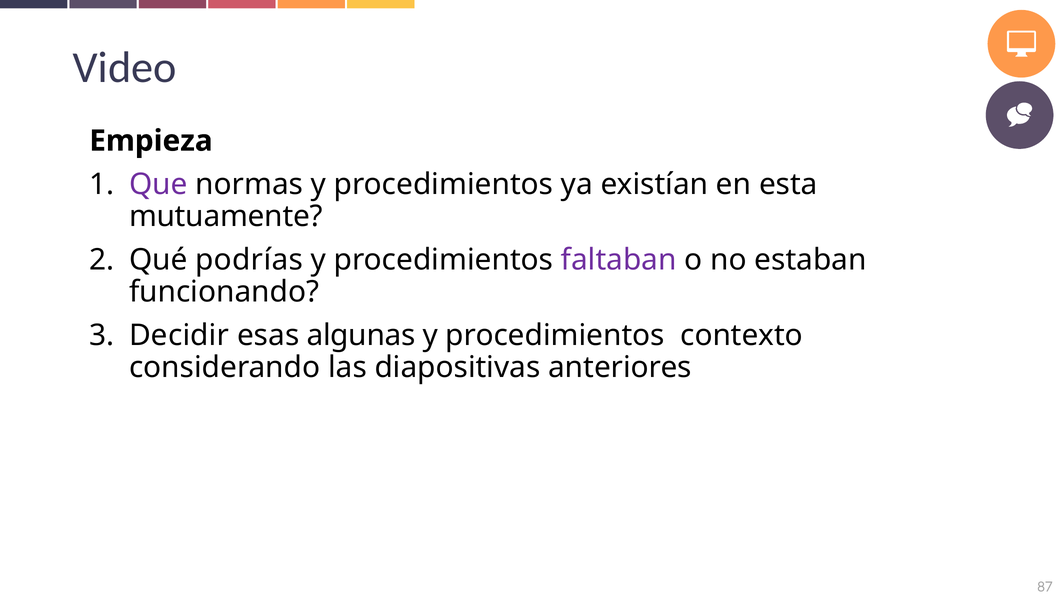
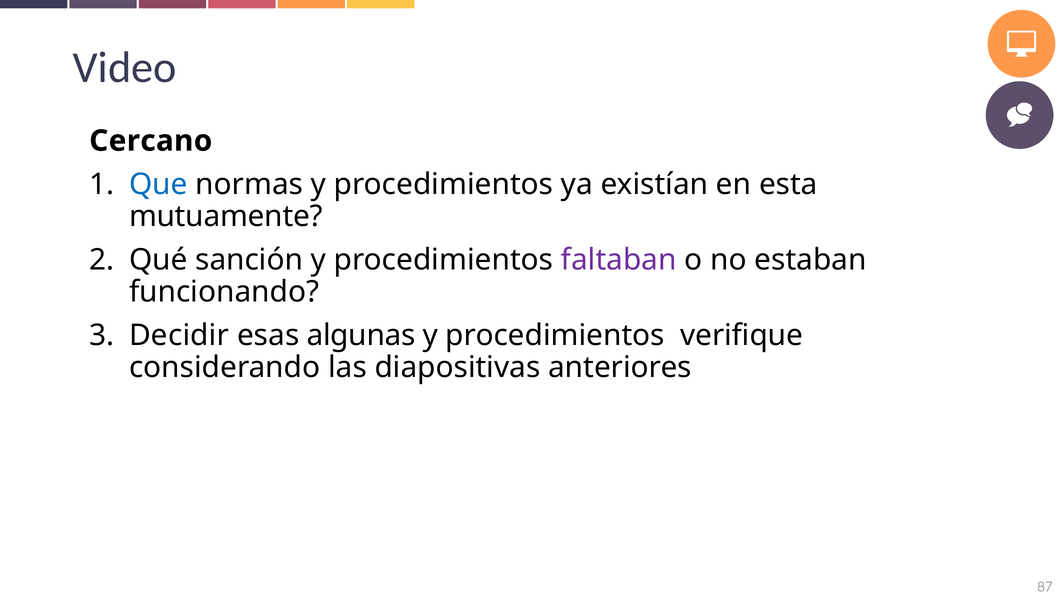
Empieza: Empieza -> Cercano
Que colour: purple -> blue
podrías: podrías -> sanción
contexto: contexto -> verifique
